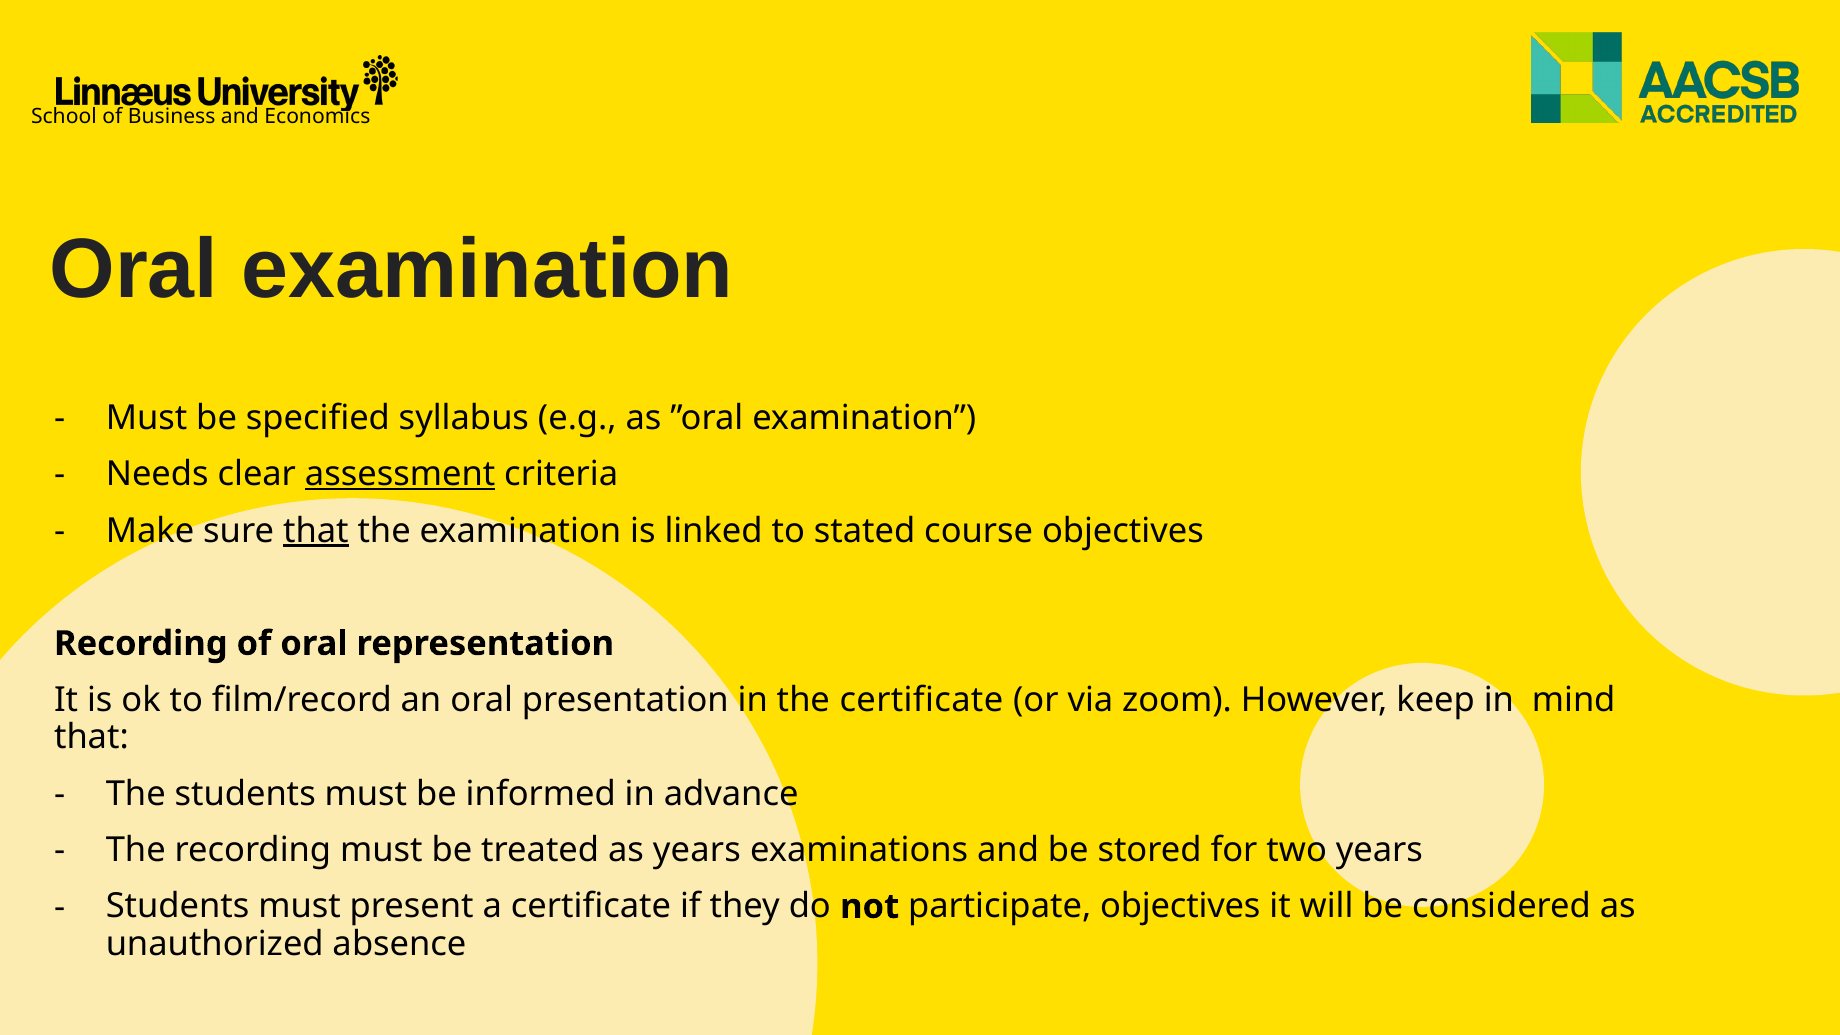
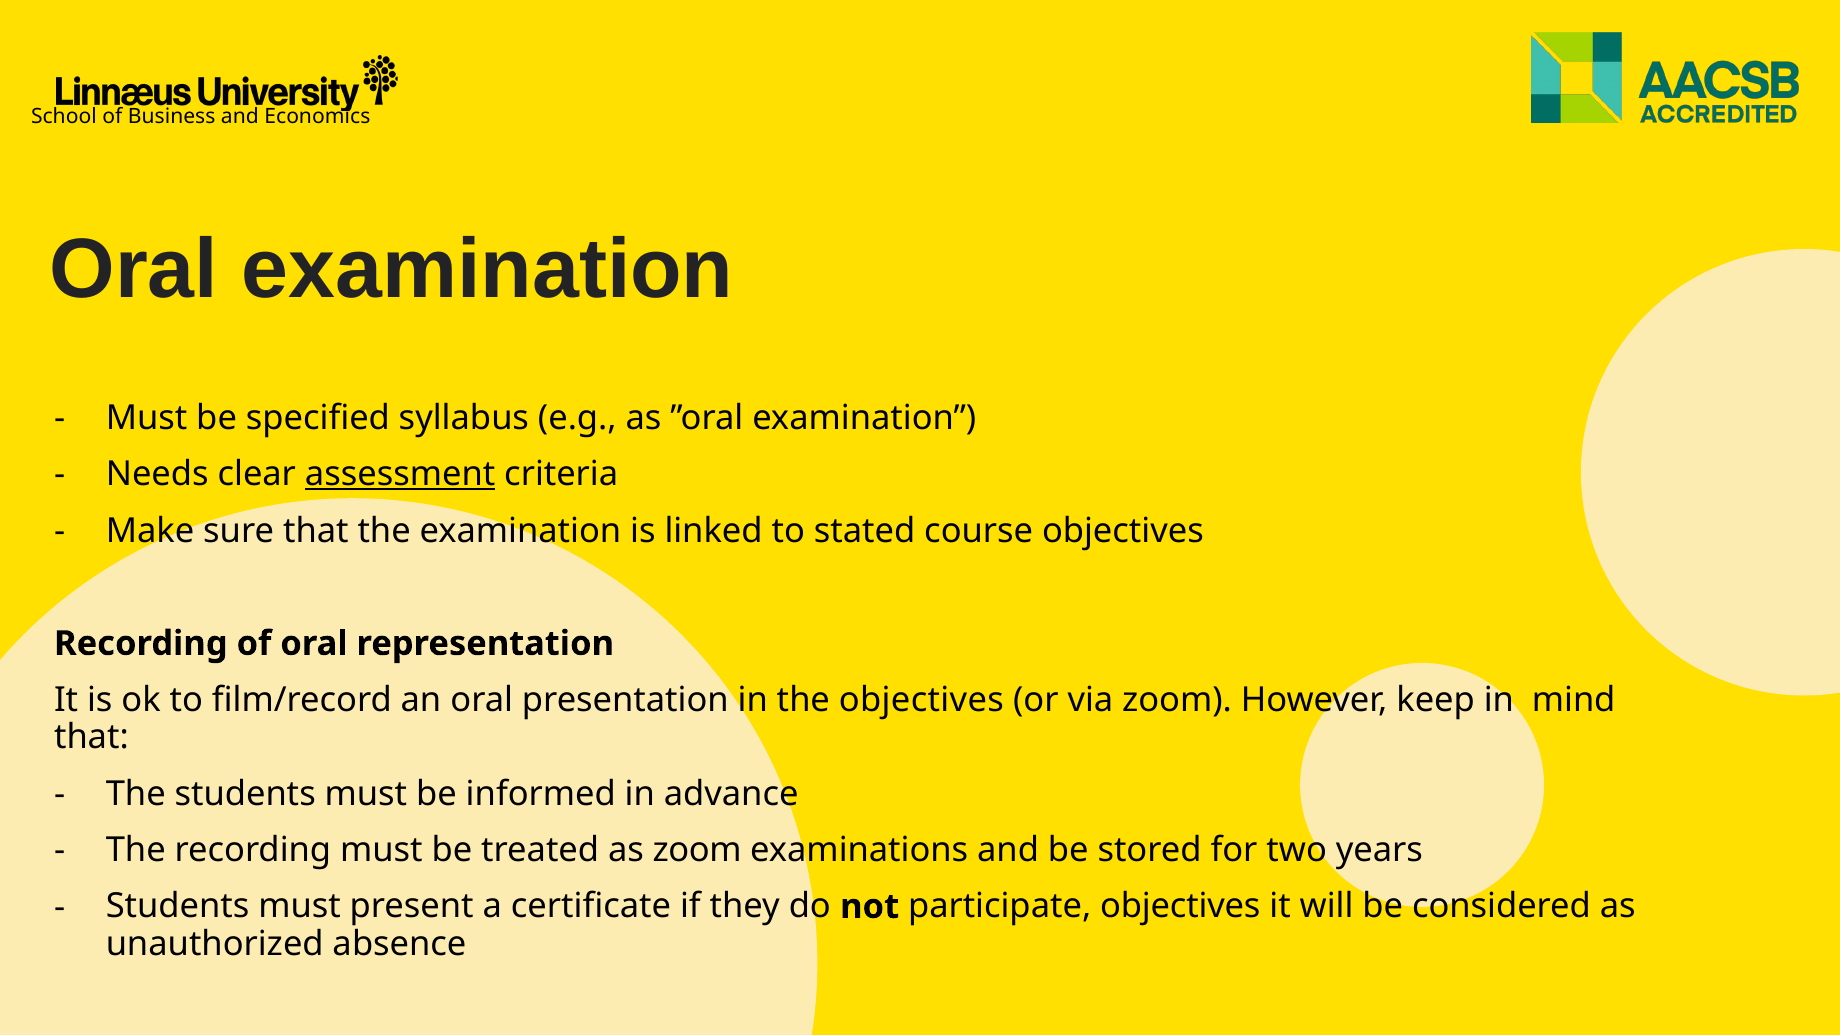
that at (316, 531) underline: present -> none
the certificate: certificate -> objectives
as years: years -> zoom
